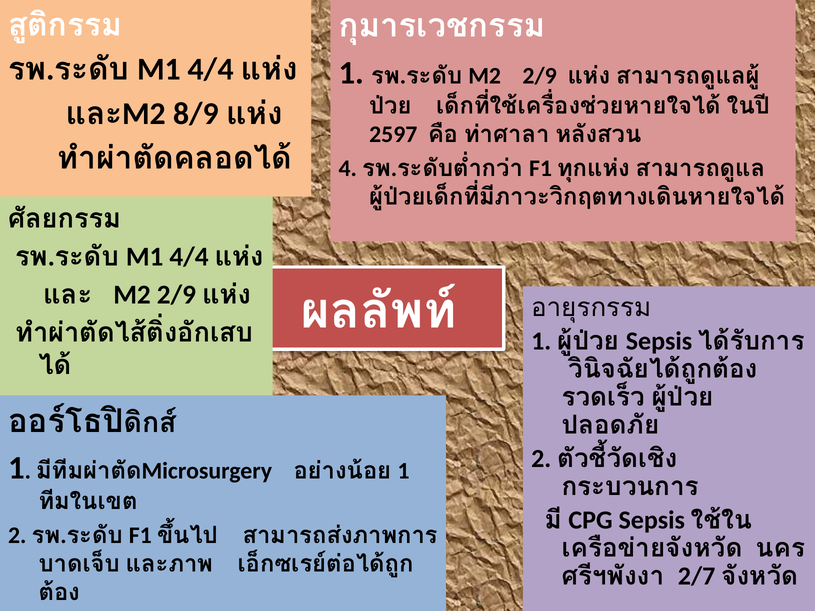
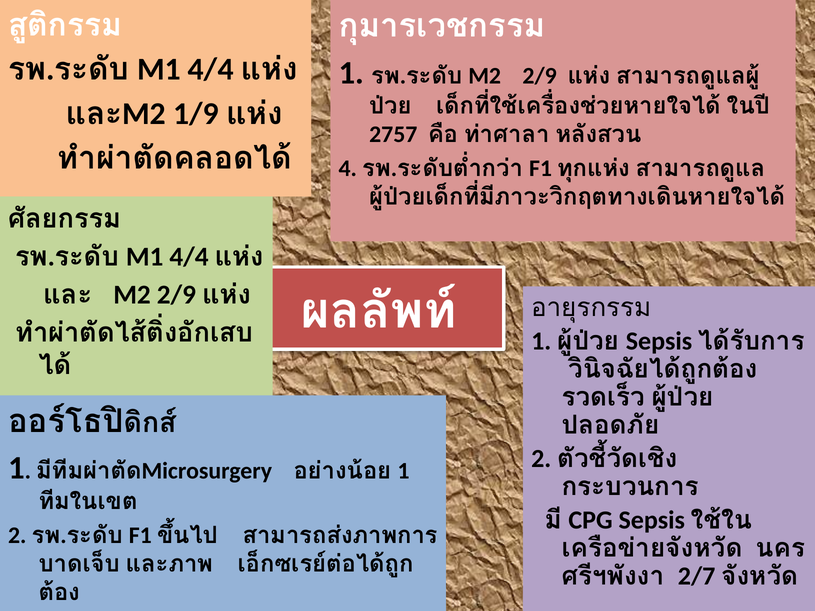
8/9: 8/9 -> 1/9
2597: 2597 -> 2757
